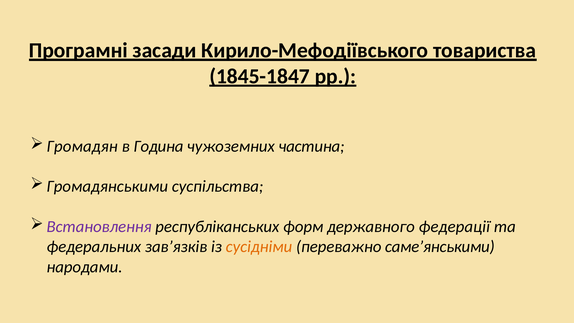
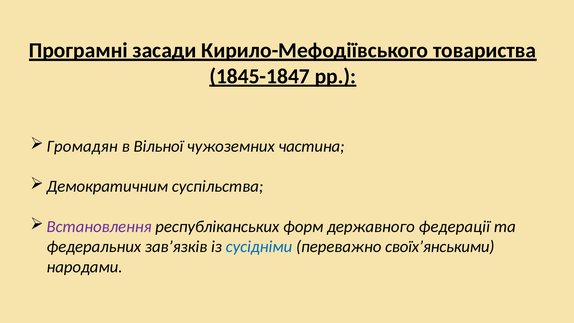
Година: Година -> Вільної
Громадянськими: Громадянськими -> Демократичним
сусідніми colour: orange -> blue
саме’янськими: саме’янськими -> своїх’янськими
